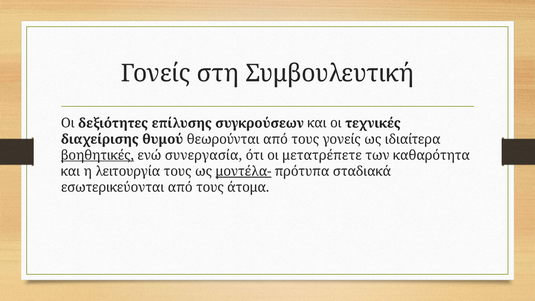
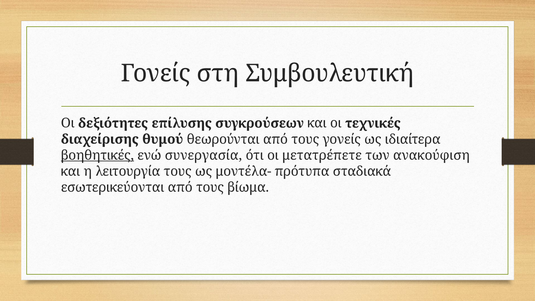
καθαρότητα: καθαρότητα -> ανακούφιση
μοντέλα- underline: present -> none
άτομα: άτομα -> βίωμα
